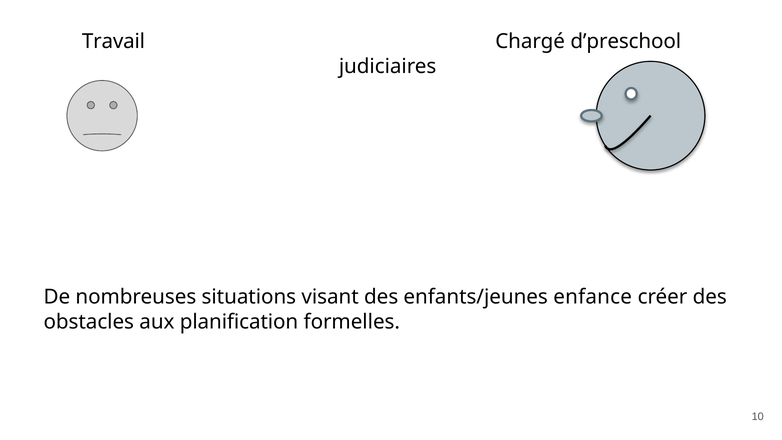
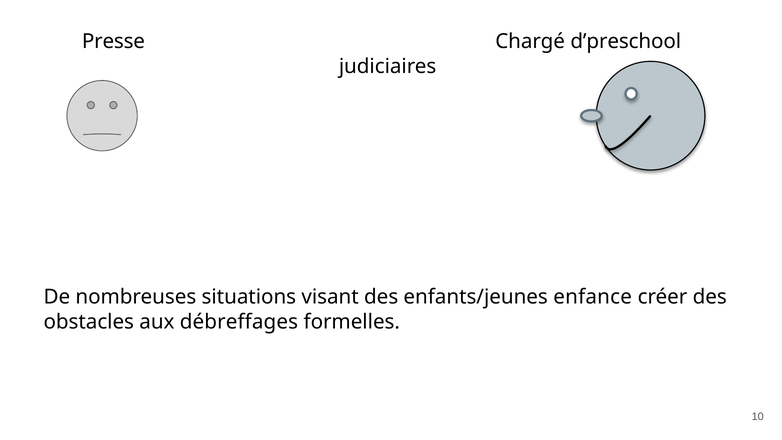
Travail: Travail -> Presse
planification: planification -> débreffages
